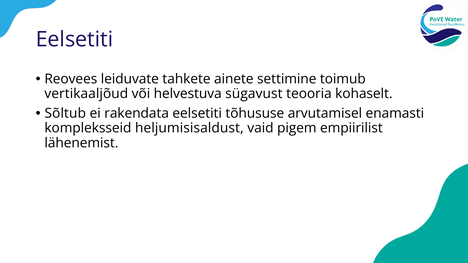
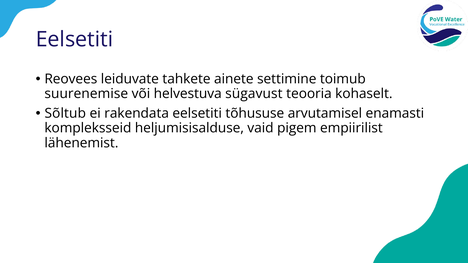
vertikaaljõud: vertikaaljõud -> suurenemise
heljumisisaldust: heljumisisaldust -> heljumisisalduse
